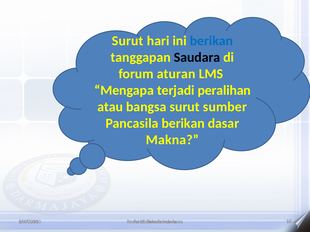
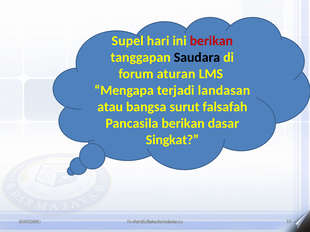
Surut at (128, 41): Surut -> Supel
berikan at (211, 41) colour: blue -> red
peralihan: peralihan -> landasan
sumber: sumber -> falsafah
Makna: Makna -> Singkat
